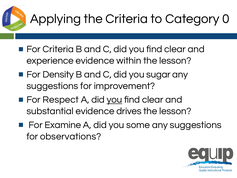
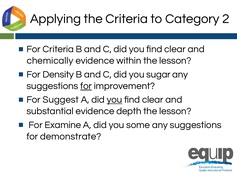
0: 0 -> 2
experience: experience -> chemically
for at (86, 86) underline: none -> present
Respect: Respect -> Suggest
drives: drives -> depth
observations: observations -> demonstrate
